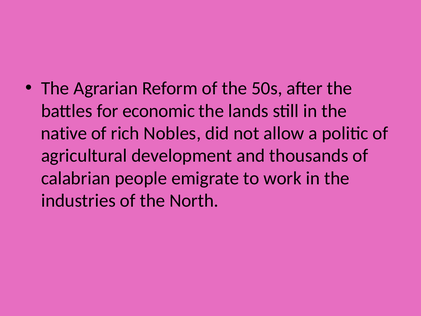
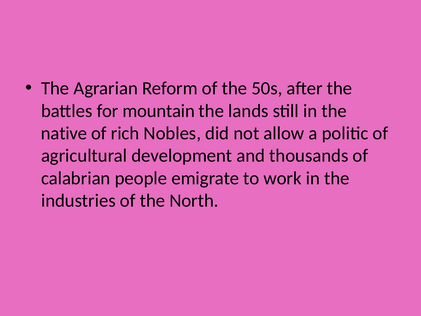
economic: economic -> mountain
